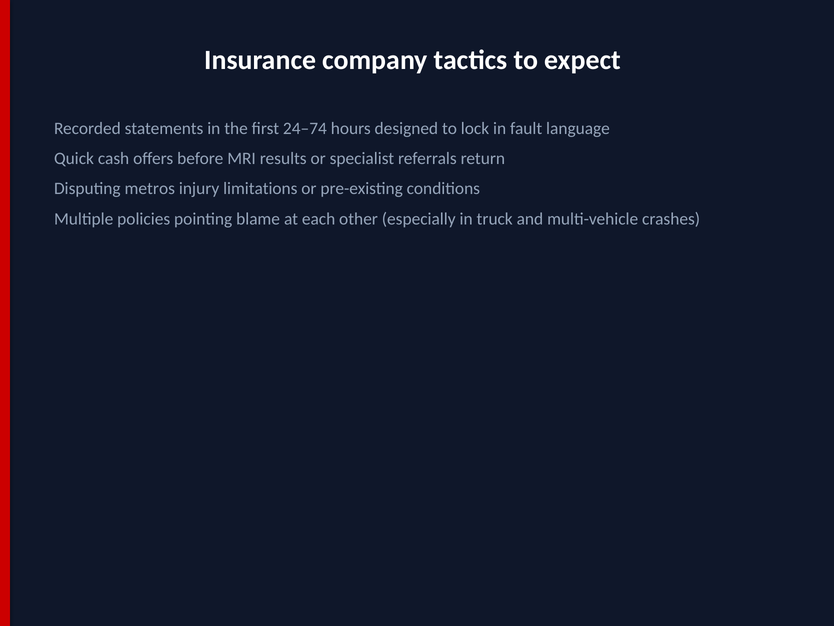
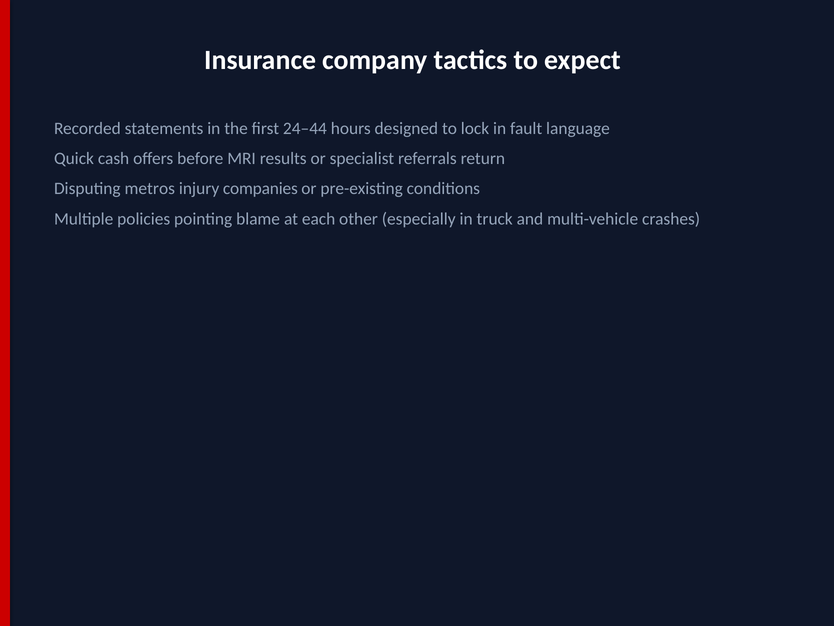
24–74: 24–74 -> 24–44
limitations: limitations -> companies
